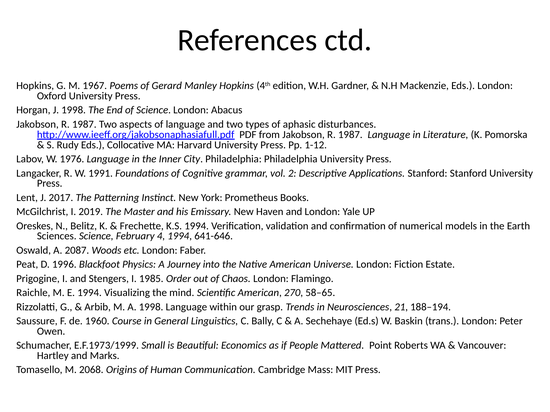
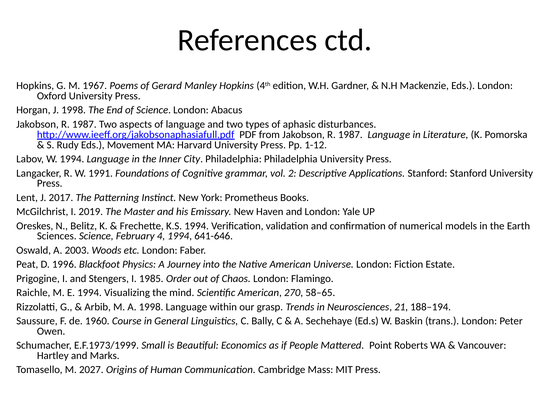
Collocative: Collocative -> Movement
W 1976: 1976 -> 1994
2087: 2087 -> 2003
2068: 2068 -> 2027
